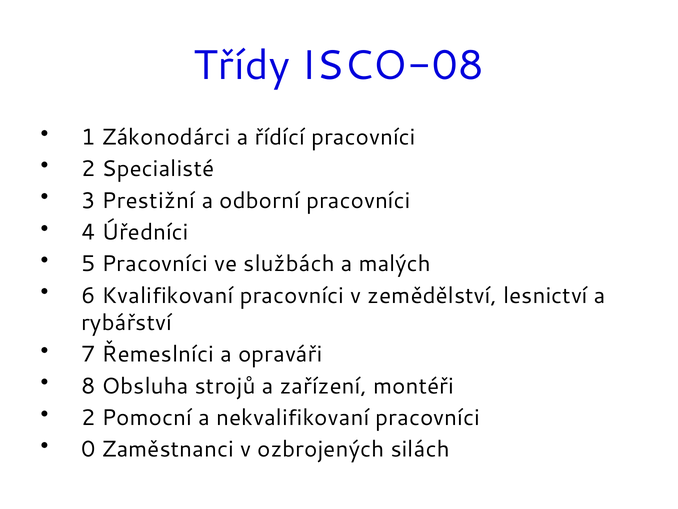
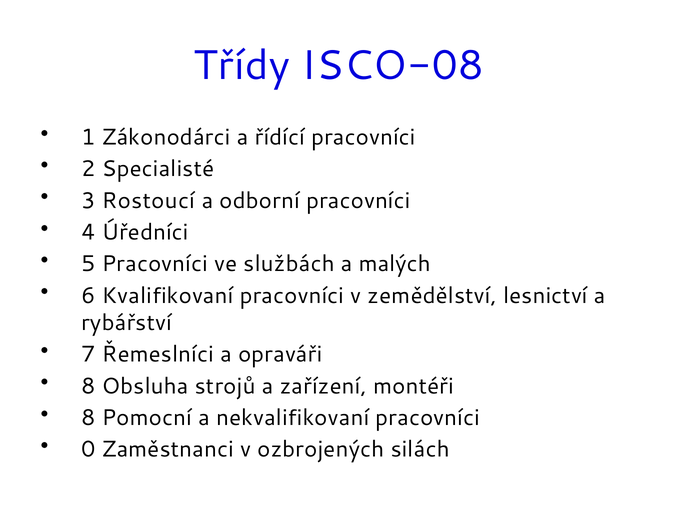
Prestižní: Prestižní -> Rostoucí
2 at (88, 417): 2 -> 8
